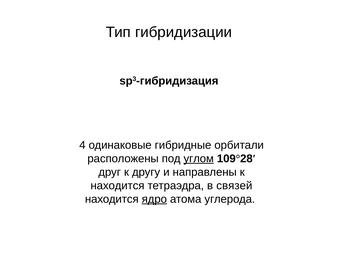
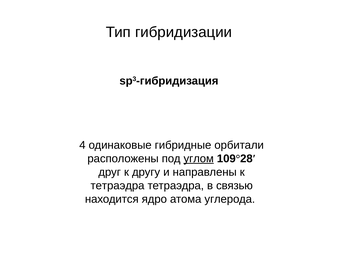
находится at (117, 186): находится -> тетраэдра
связей: связей -> связью
ядро underline: present -> none
